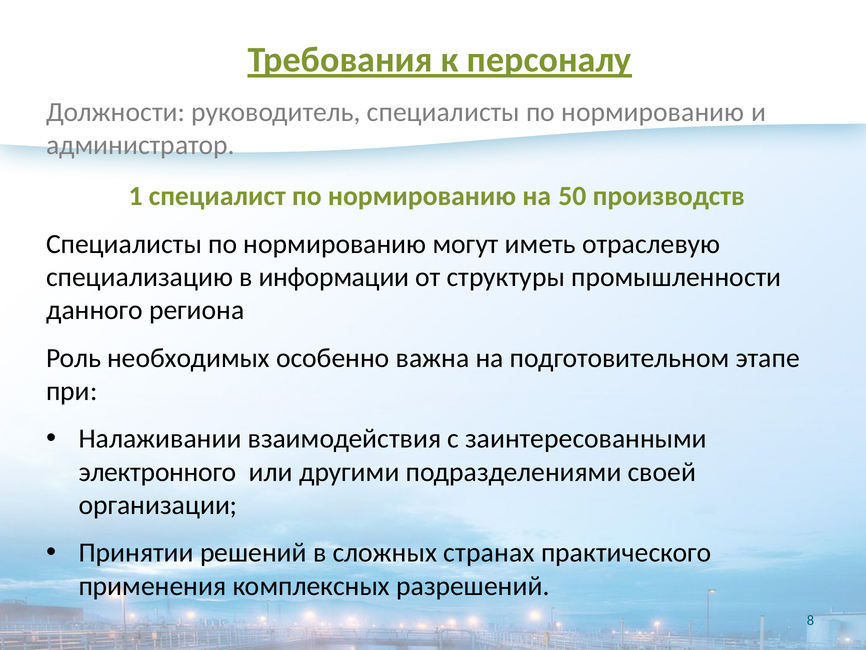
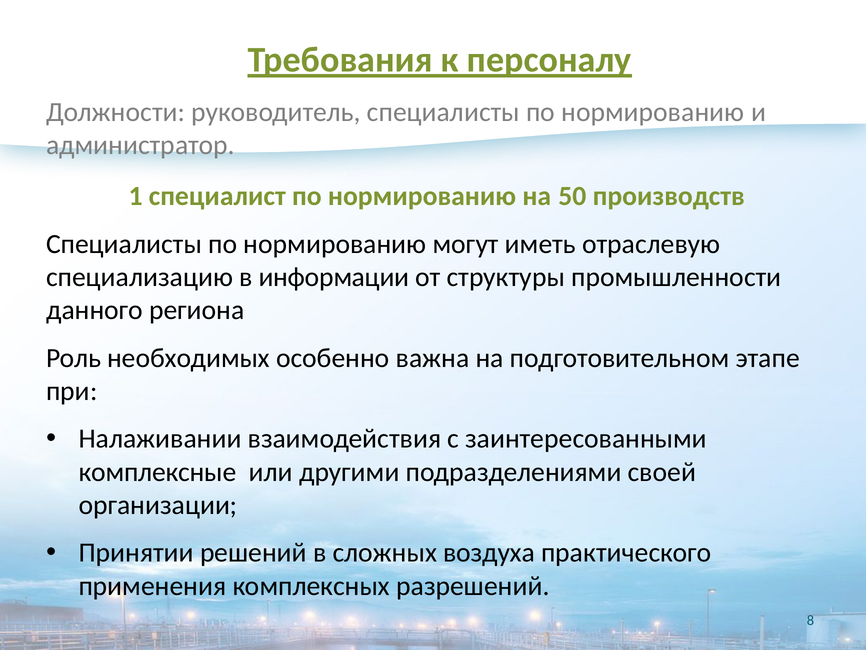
электронного: электронного -> комплексные
странах: странах -> воздуха
